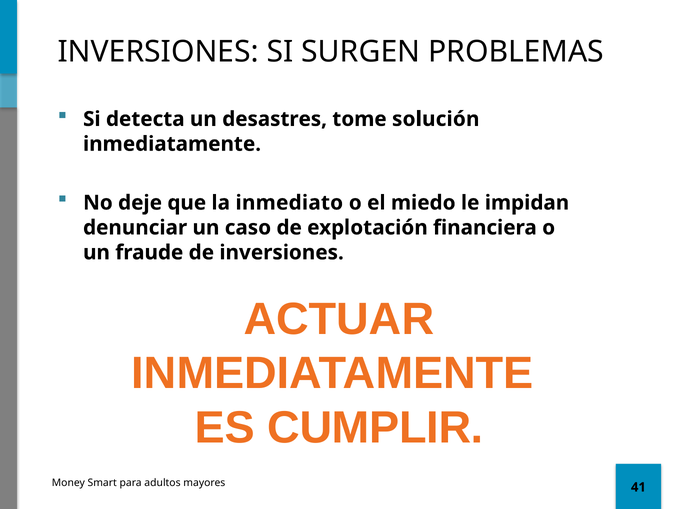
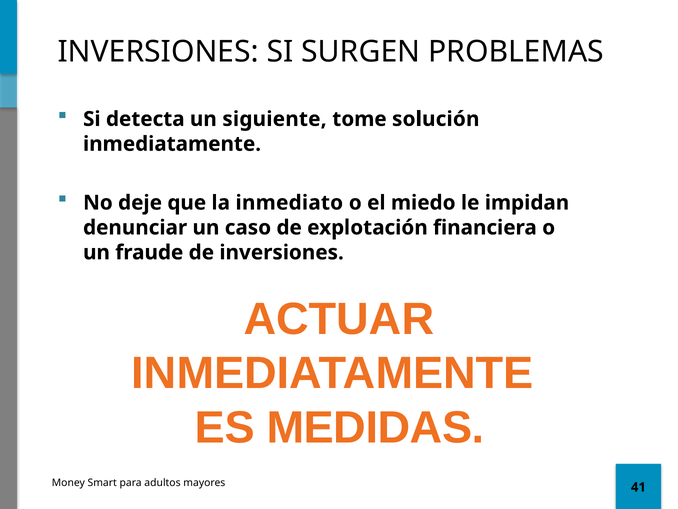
desastres: desastres -> siguiente
CUMPLIR: CUMPLIR -> MEDIDAS
